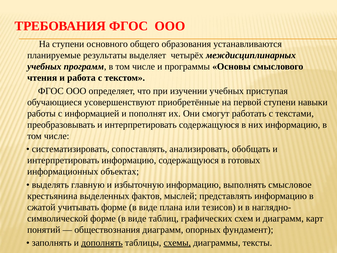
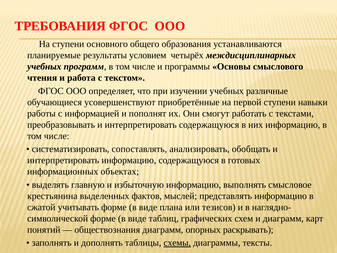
выделяет: выделяет -> условием
приступая: приступая -> различные
фундамент: фундамент -> раскрывать
дополнять underline: present -> none
